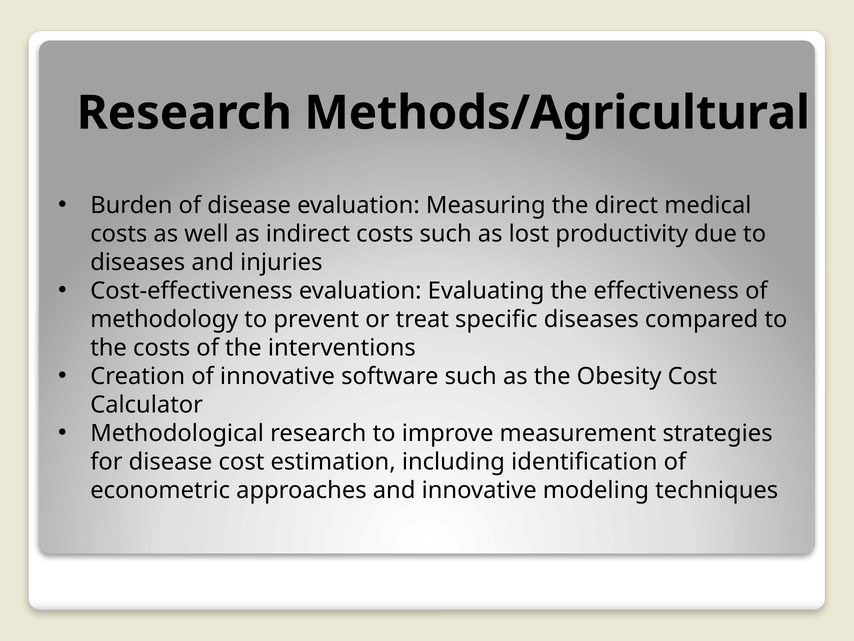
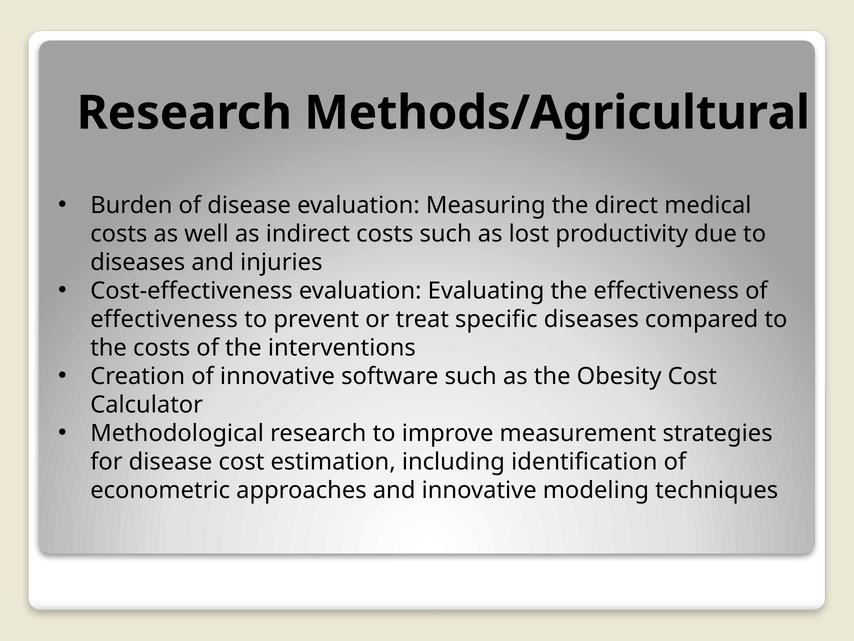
methodology at (164, 319): methodology -> effectiveness
